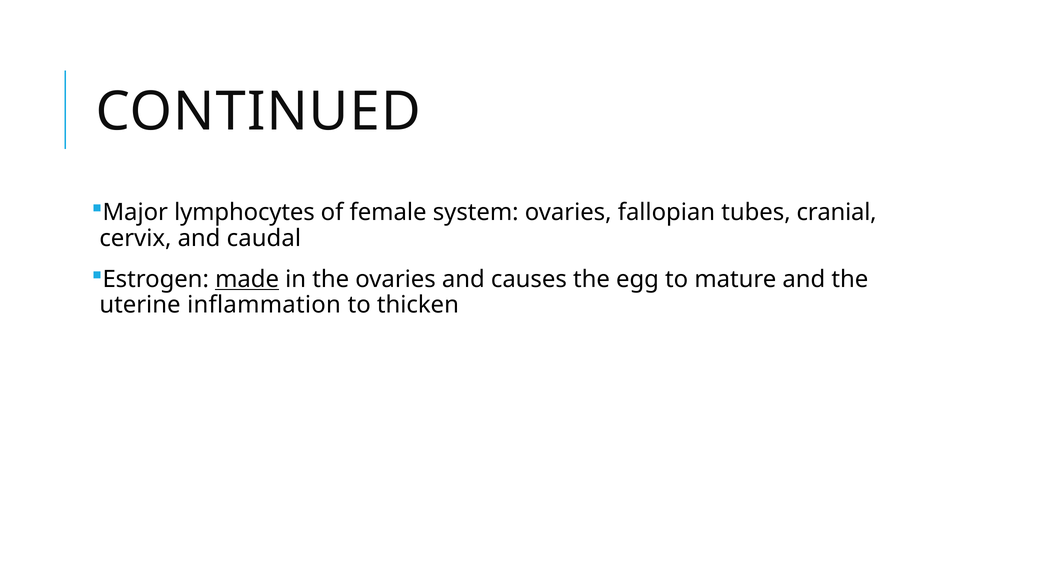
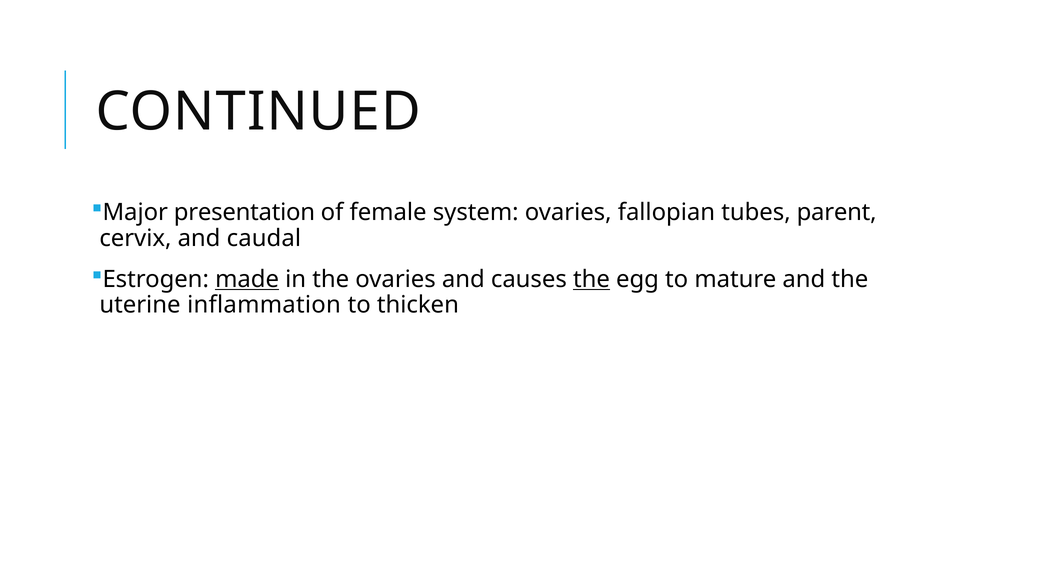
lymphocytes: lymphocytes -> presentation
cranial: cranial -> parent
the at (592, 279) underline: none -> present
